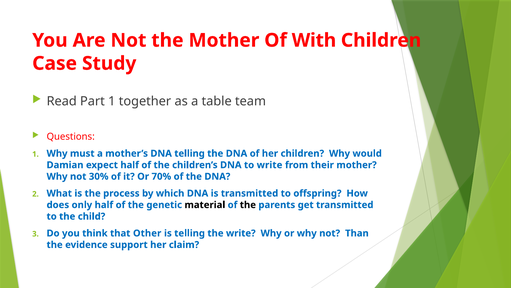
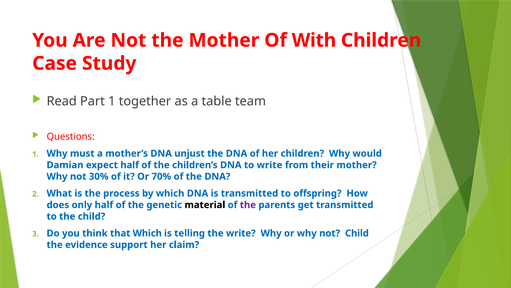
DNA telling: telling -> unjust
the at (248, 205) colour: black -> purple
that Other: Other -> Which
not Than: Than -> Child
